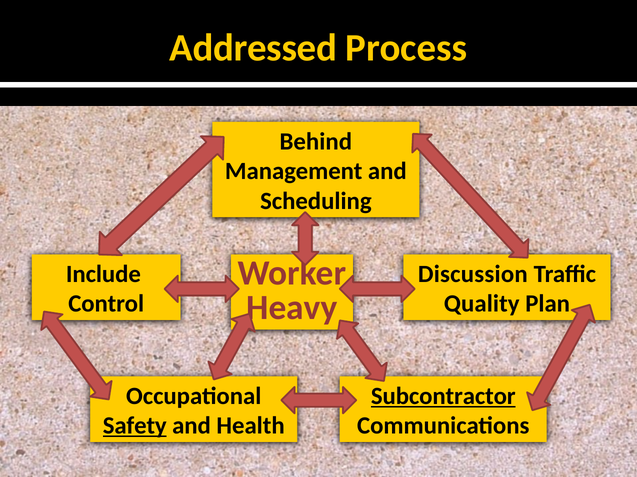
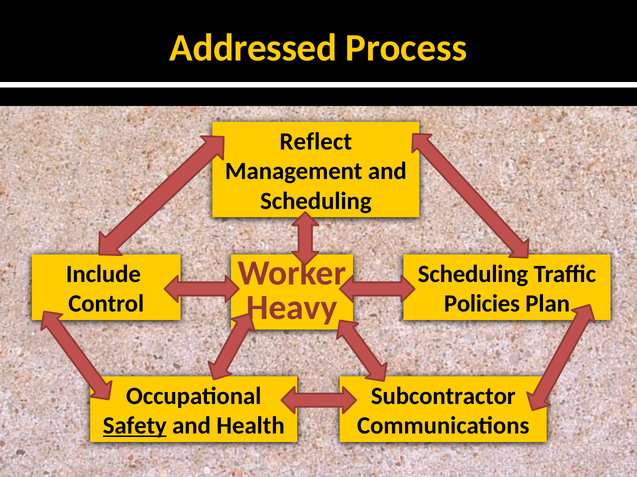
Behind: Behind -> Reflect
Discussion at (473, 275): Discussion -> Scheduling
Quality: Quality -> Policies
Subcontractor underline: present -> none
